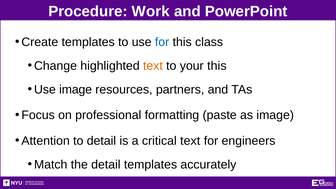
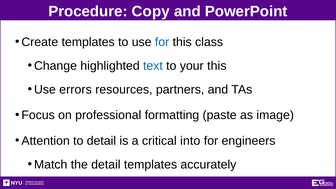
Work: Work -> Copy
text at (153, 66) colour: orange -> blue
Use image: image -> errors
critical text: text -> into
